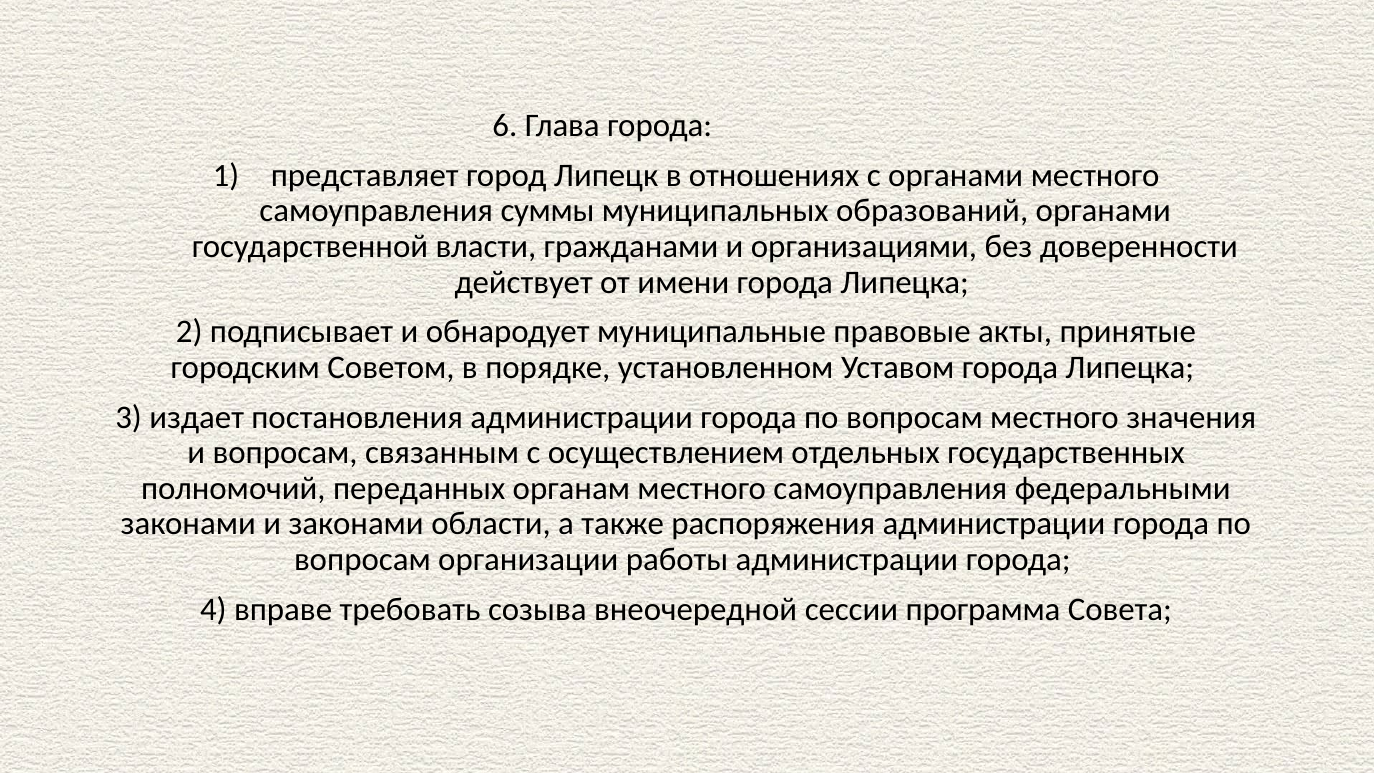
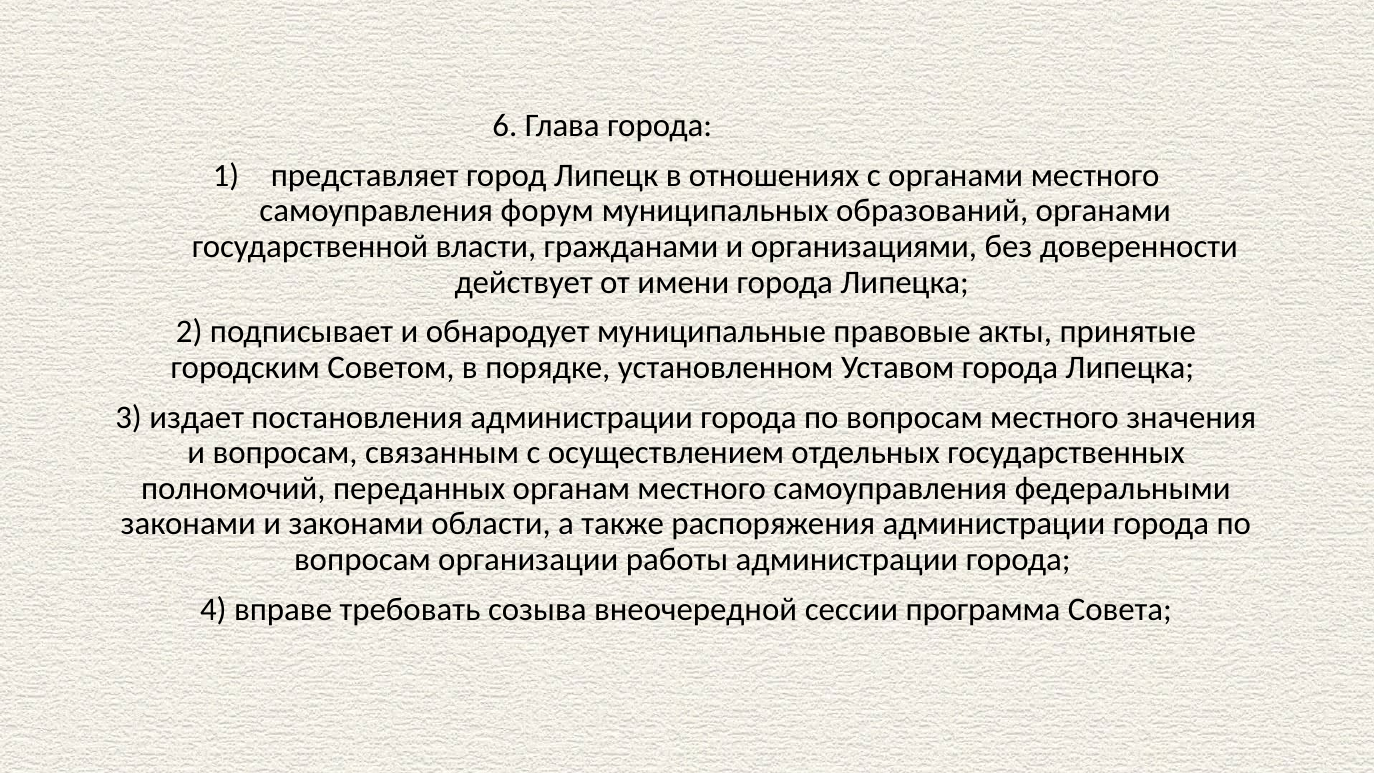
суммы: суммы -> форум
